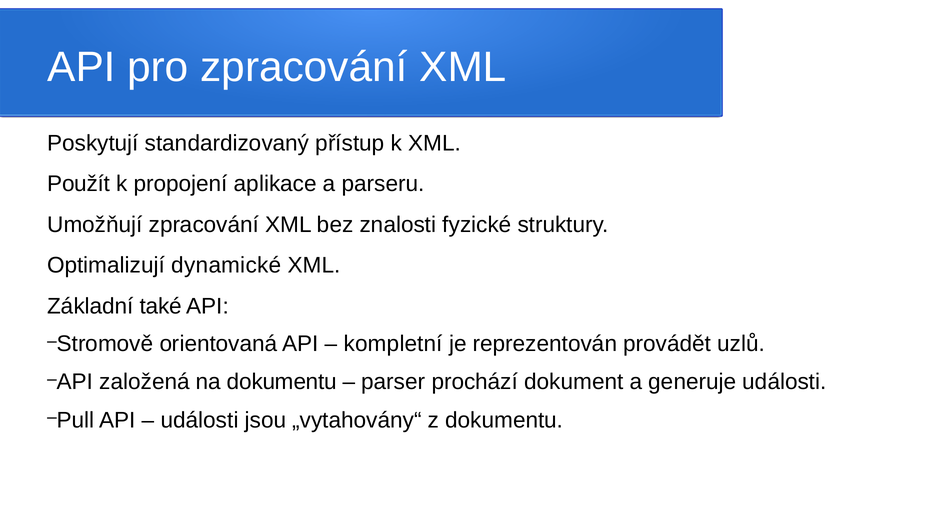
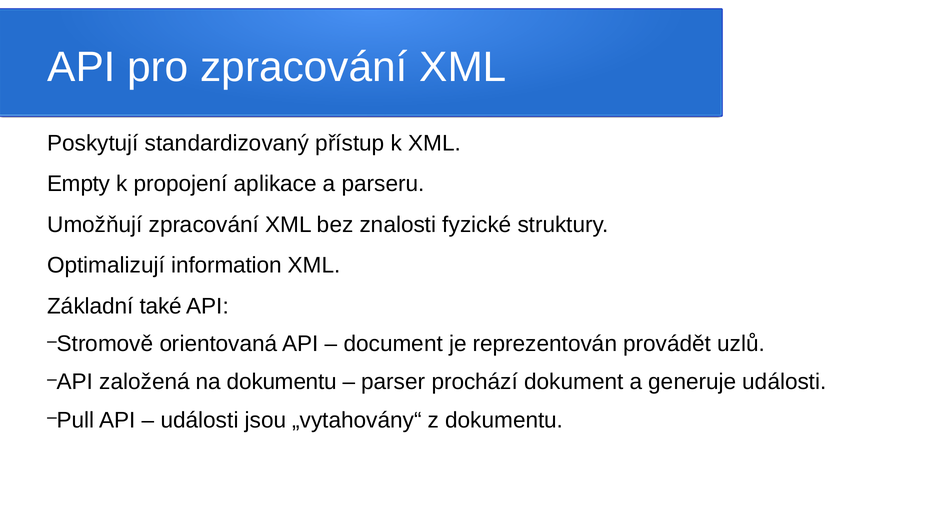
Použít: Použít -> Empty
dynamické: dynamické -> information
kompletní: kompletní -> document
